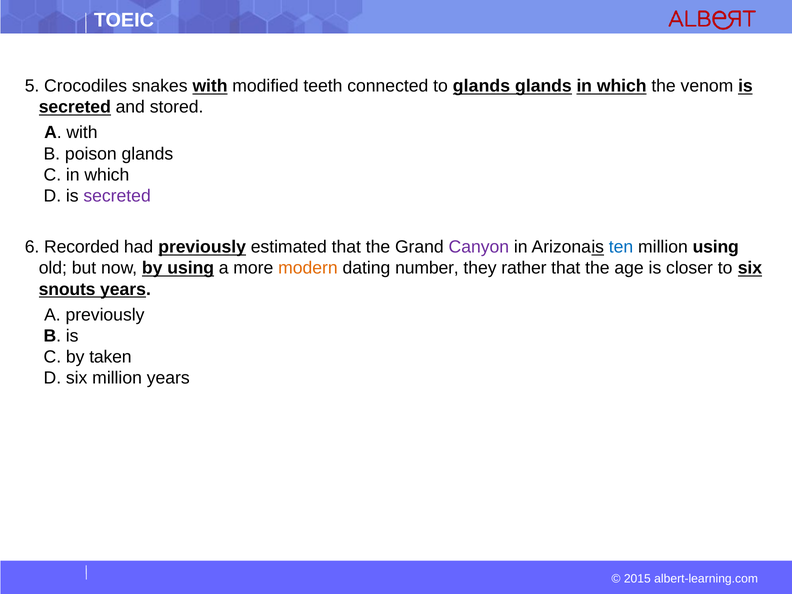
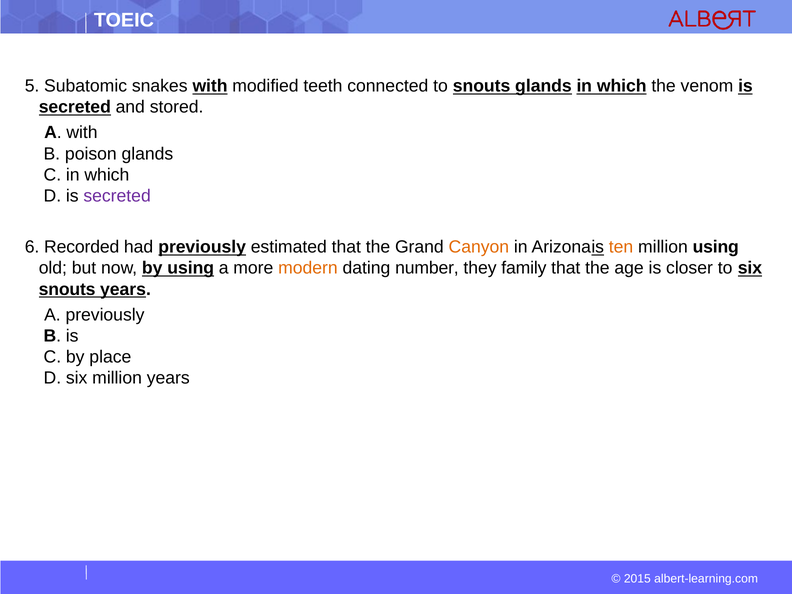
Crocodiles: Crocodiles -> Subatomic
to glands: glands -> snouts
Canyon colour: purple -> orange
ten colour: blue -> orange
rather: rather -> family
taken: taken -> place
